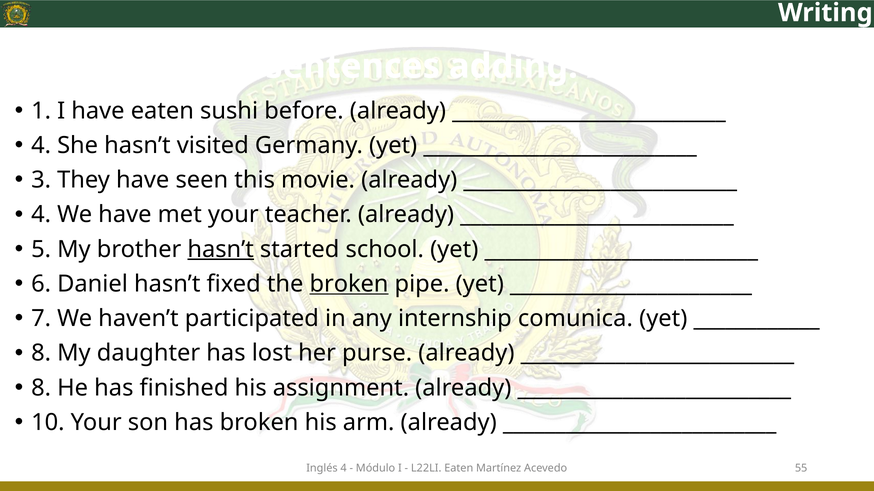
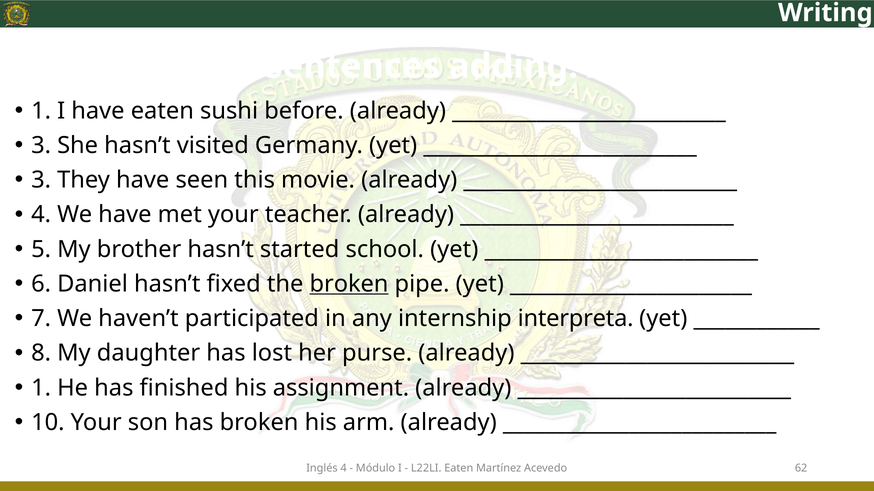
4 at (41, 146): 4 -> 3
hasn’t at (221, 250) underline: present -> none
comunica: comunica -> interpreta
8 at (41, 388): 8 -> 1
55: 55 -> 62
